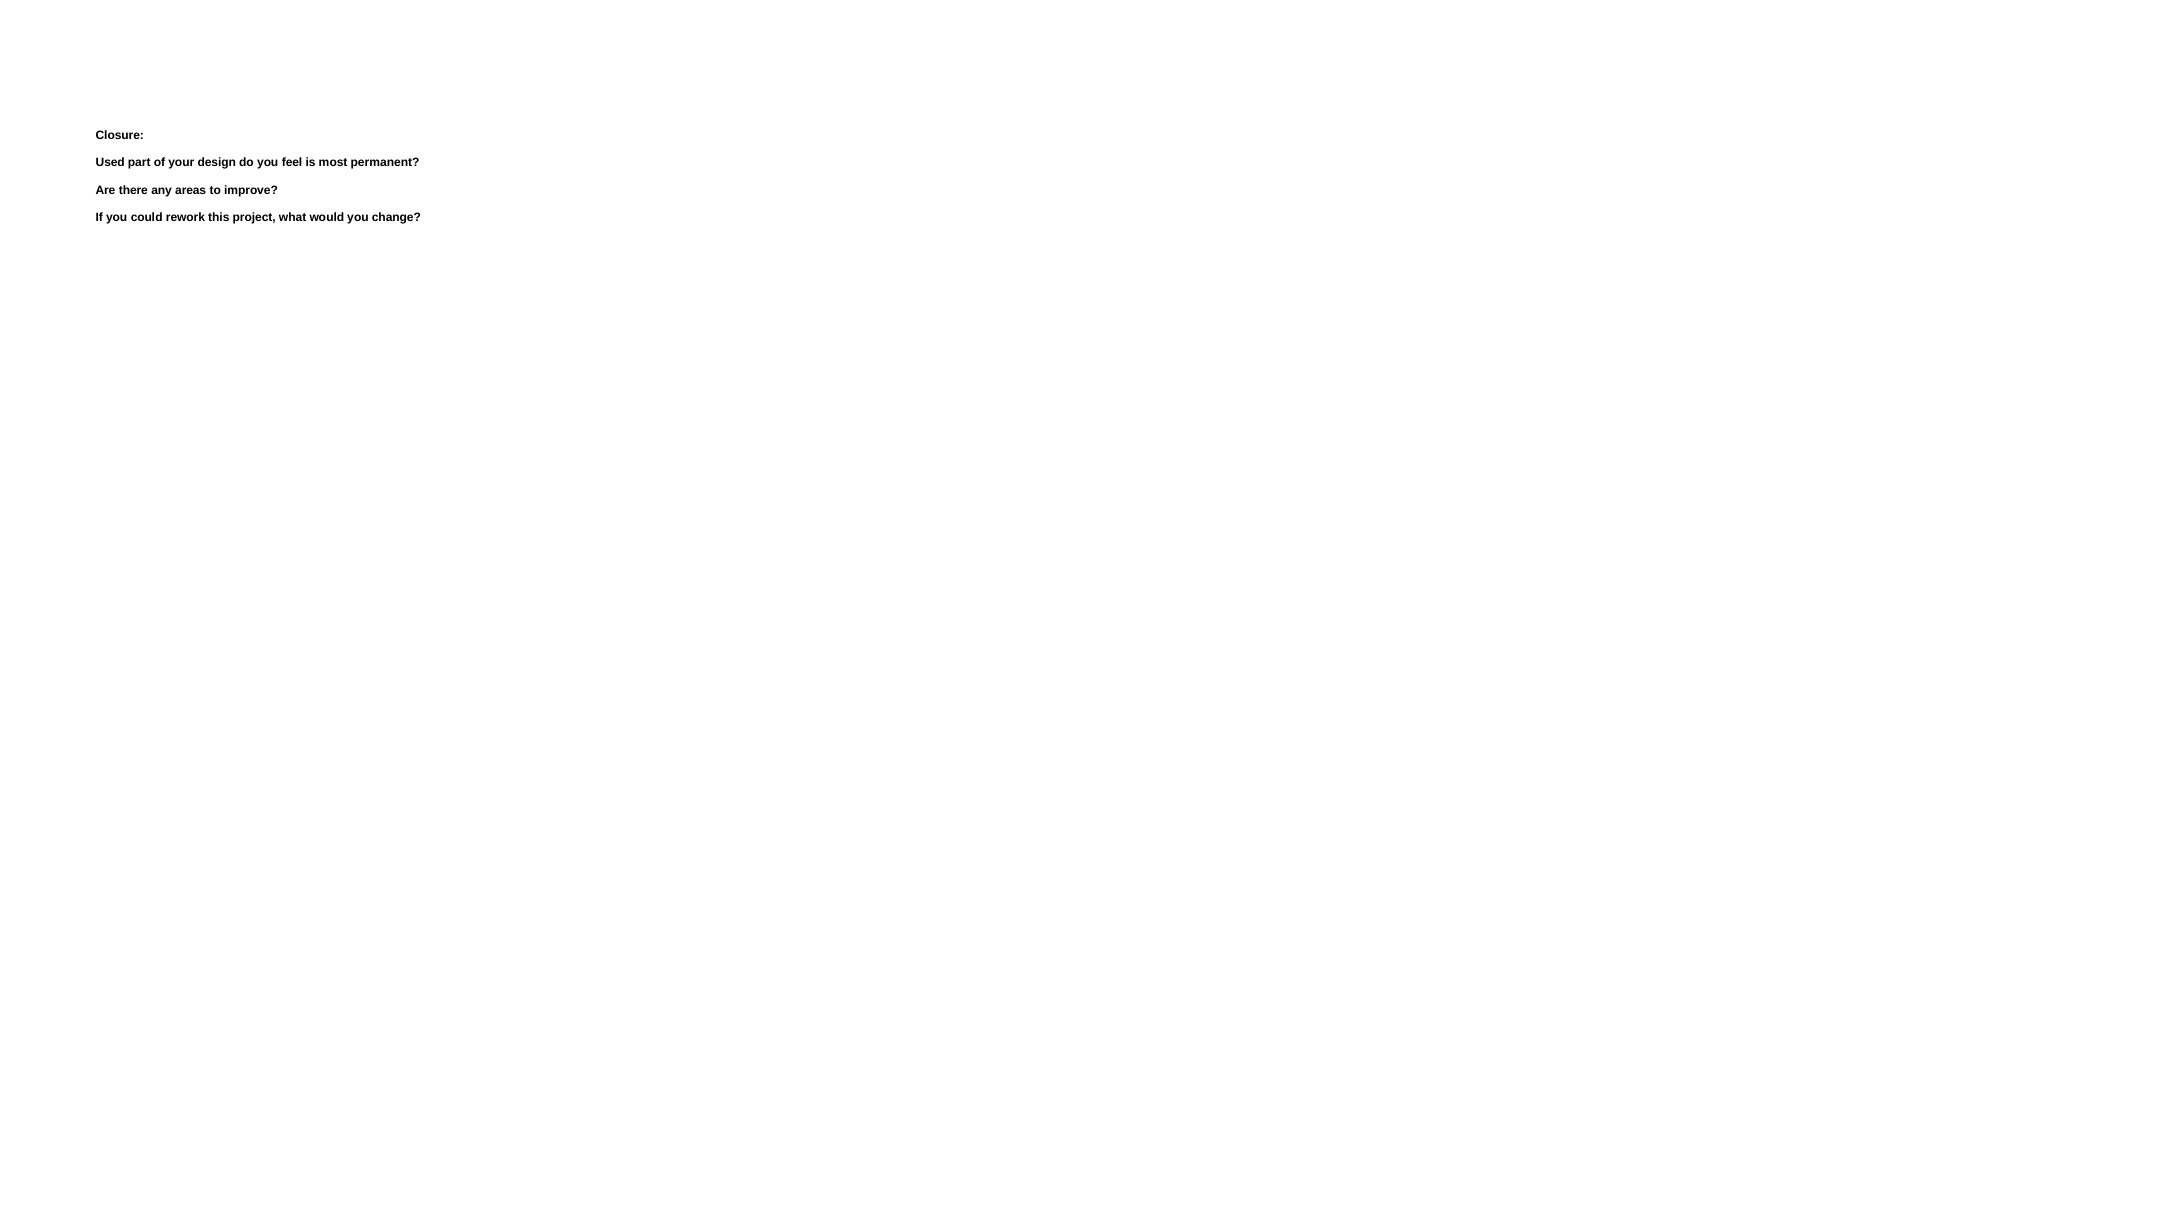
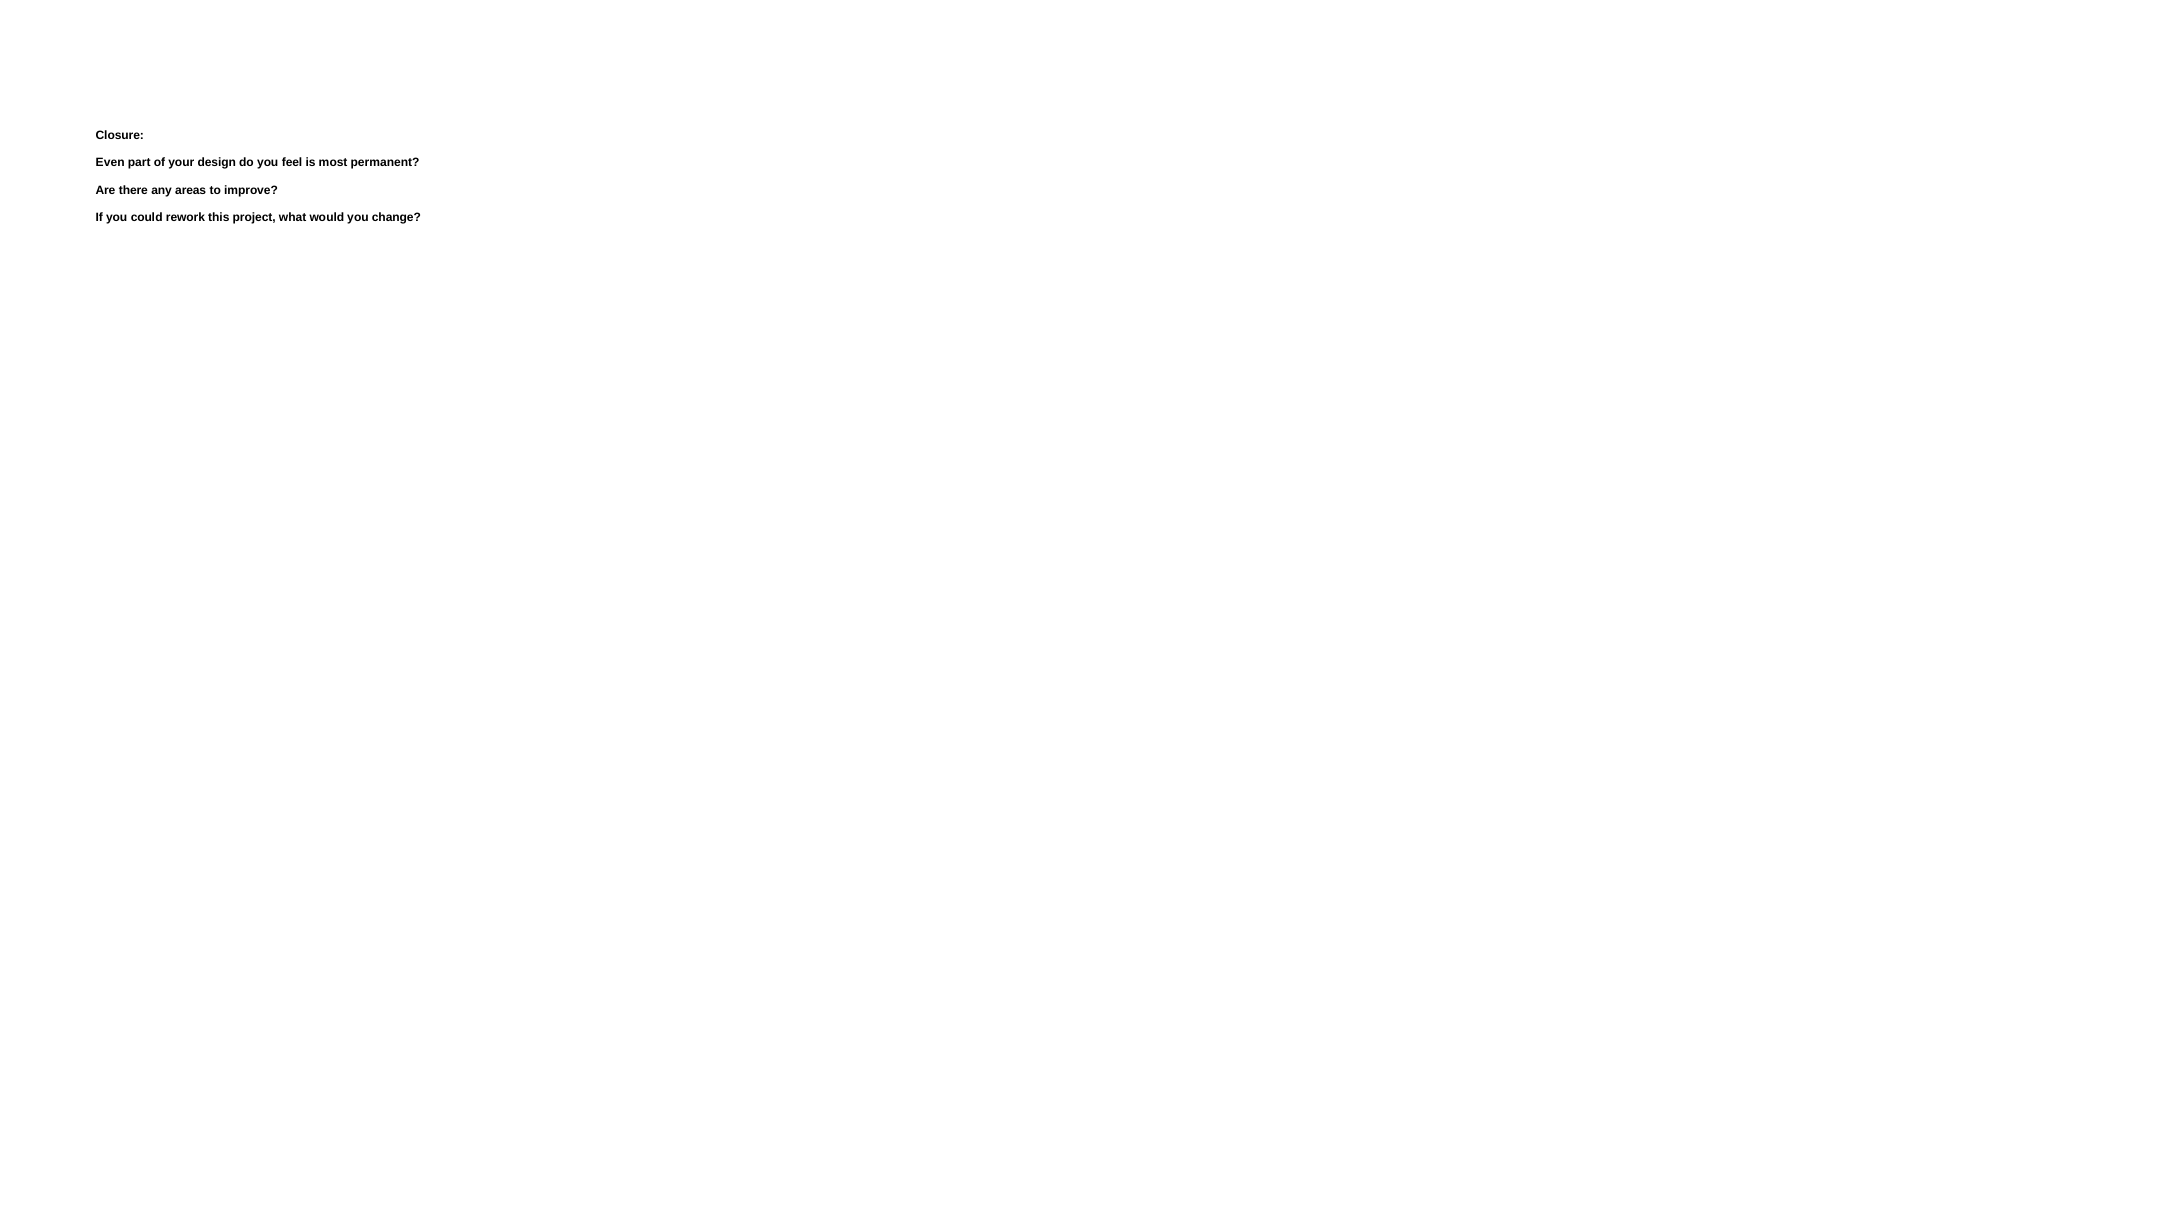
Used: Used -> Even
